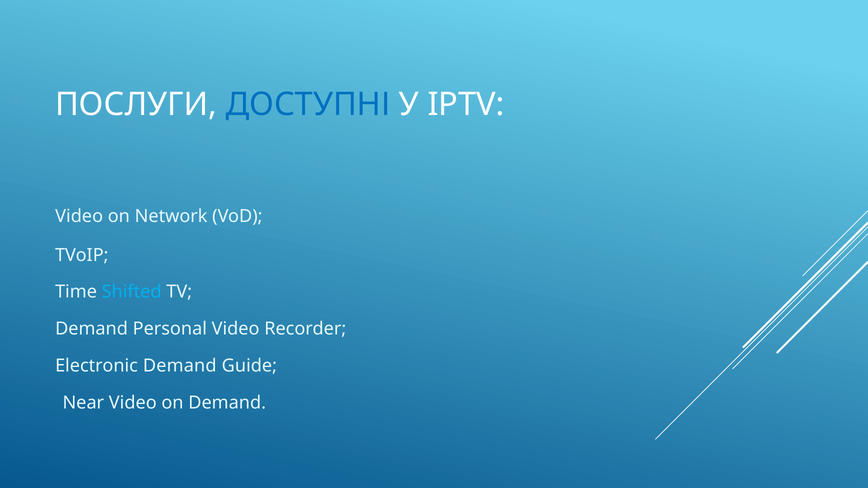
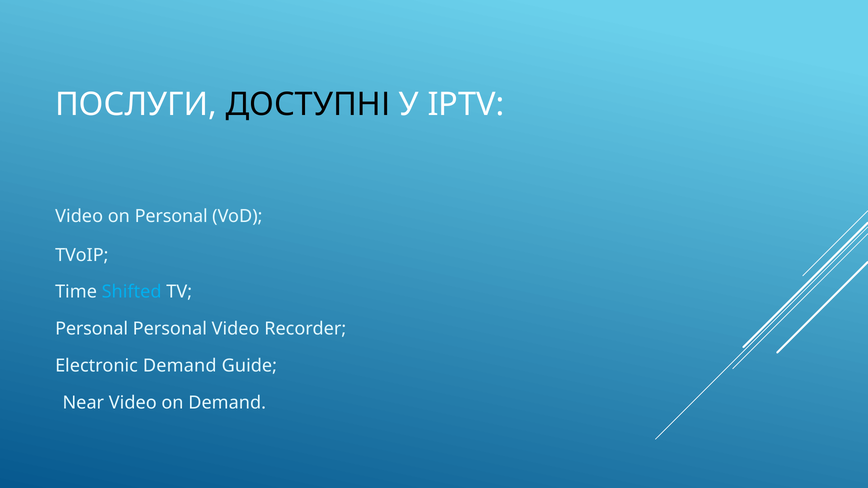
ДОСТУПНІ colour: blue -> black
on Network: Network -> Personal
Demand at (92, 329): Demand -> Personal
